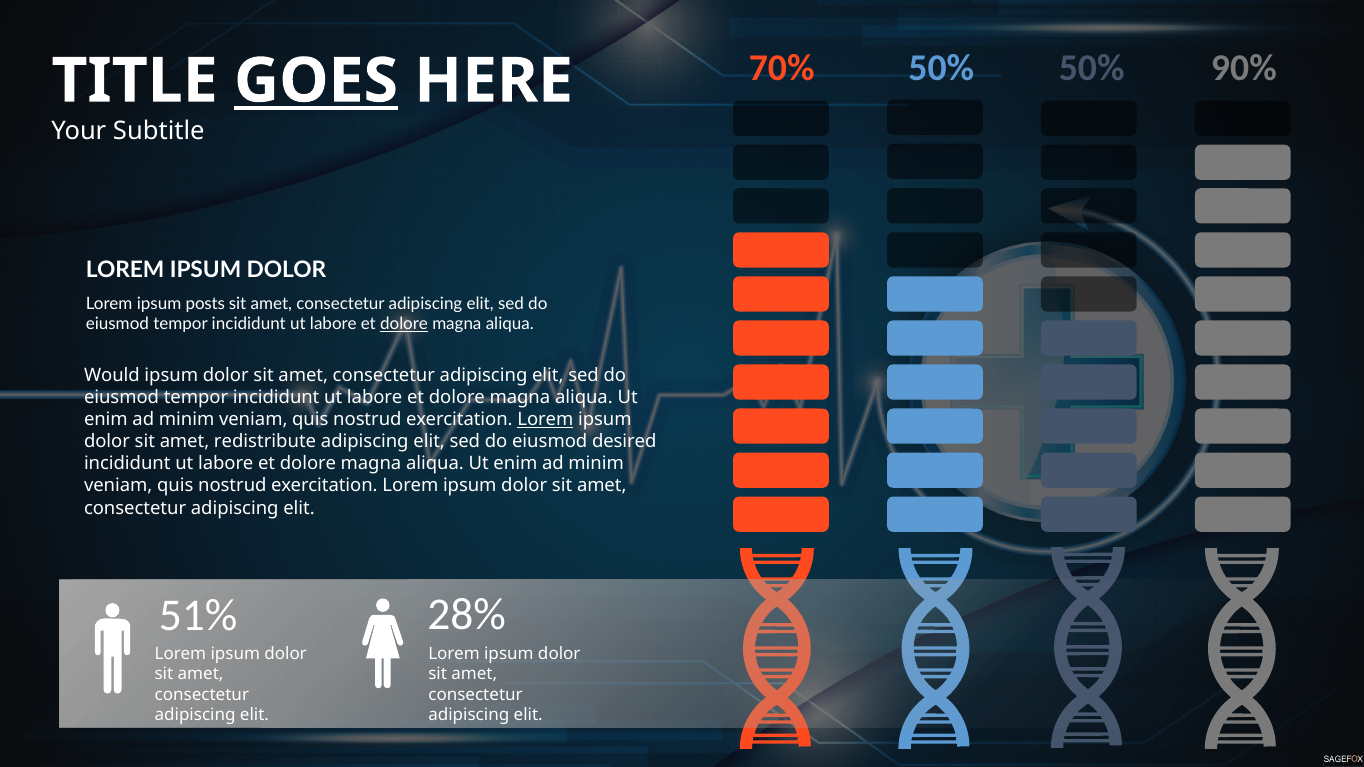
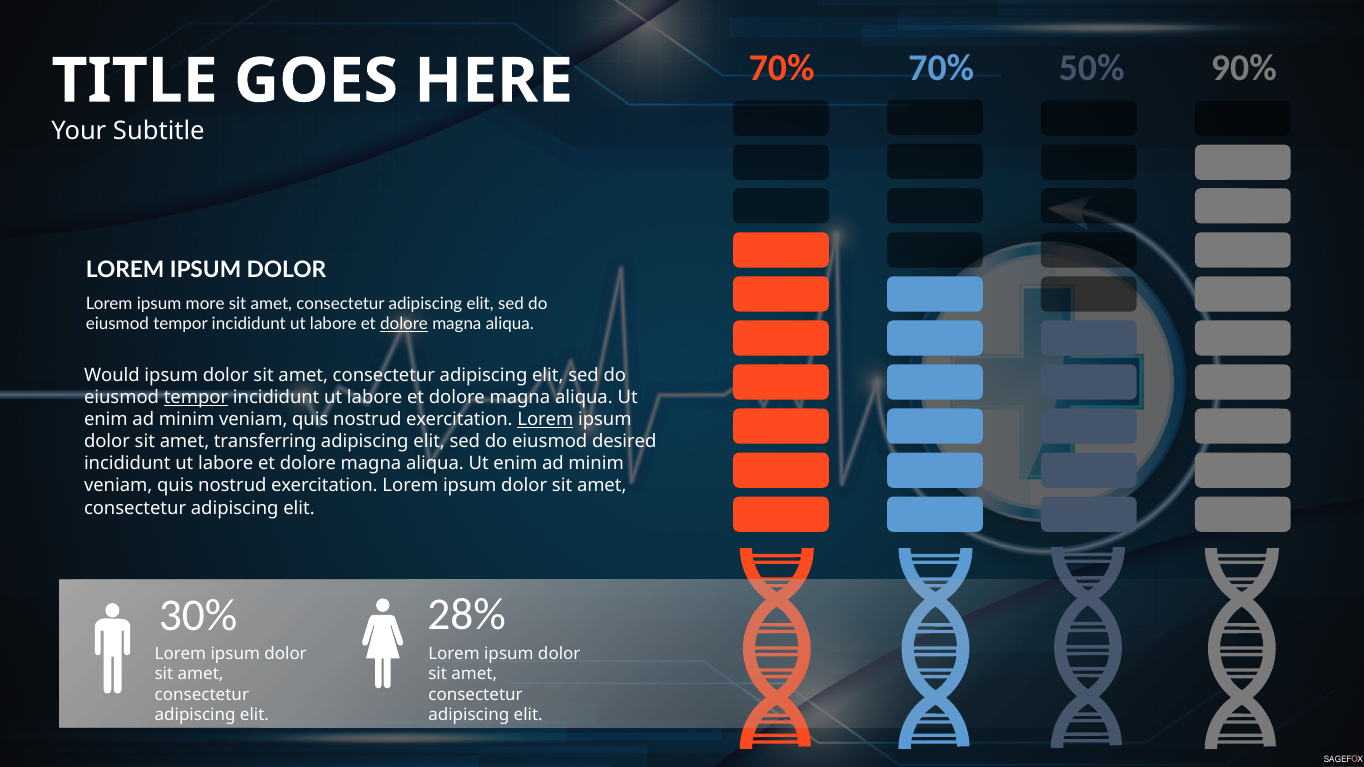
70% 50%: 50% -> 70%
GOES underline: present -> none
posts: posts -> more
tempor at (196, 397) underline: none -> present
redistribute: redistribute -> transferring
51%: 51% -> 30%
